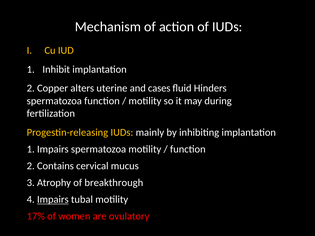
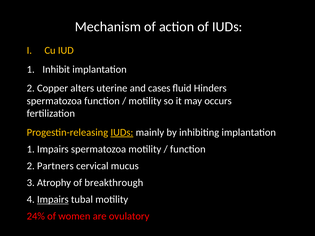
during: during -> occurs
IUDs at (122, 132) underline: none -> present
Contains: Contains -> Partners
17%: 17% -> 24%
